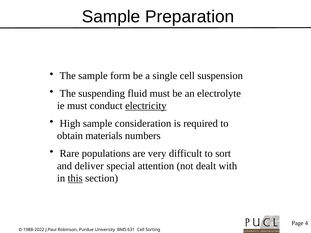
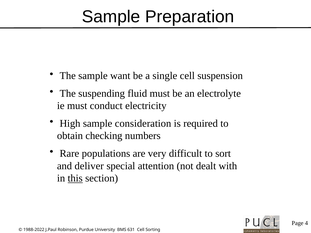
form: form -> want
electricity underline: present -> none
materials: materials -> checking
